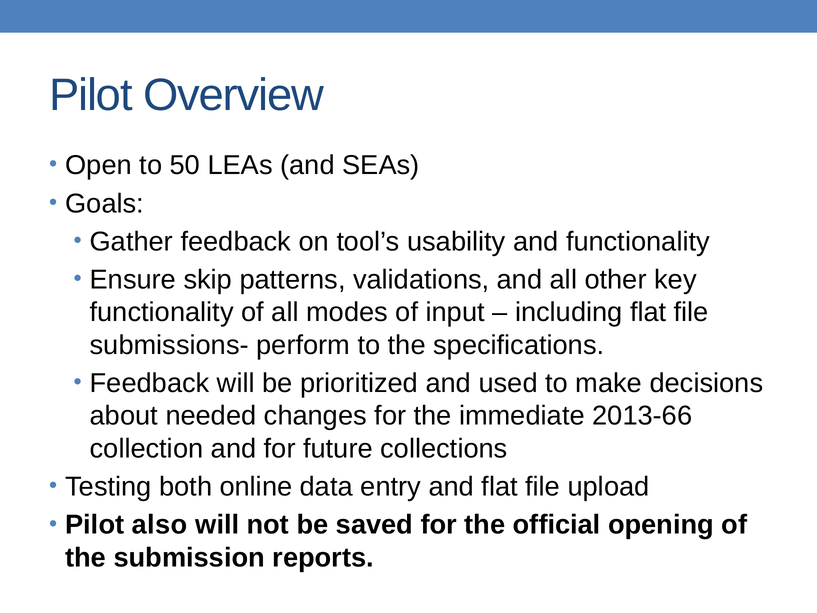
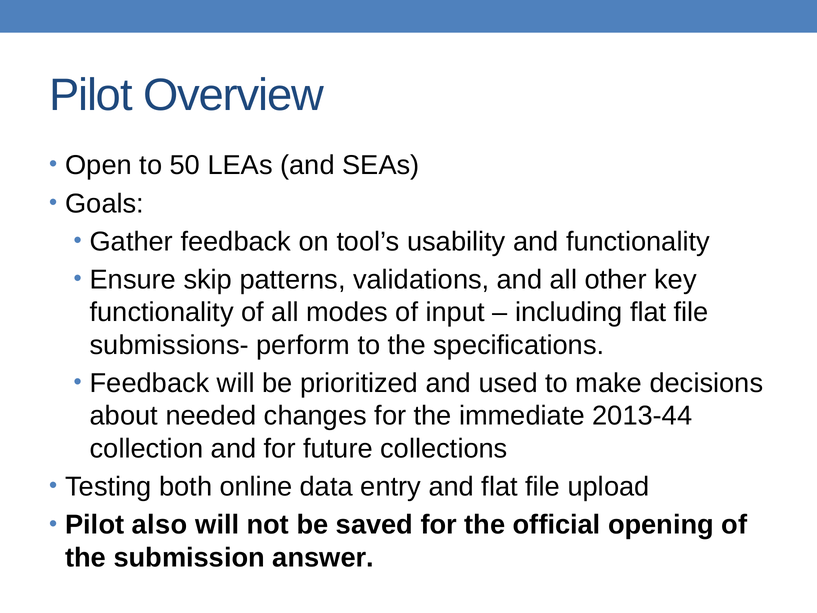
2013-66: 2013-66 -> 2013-44
reports: reports -> answer
